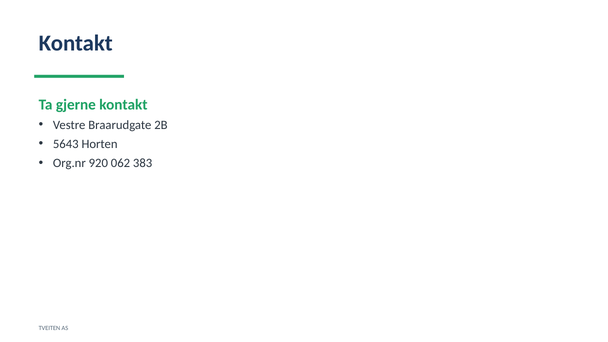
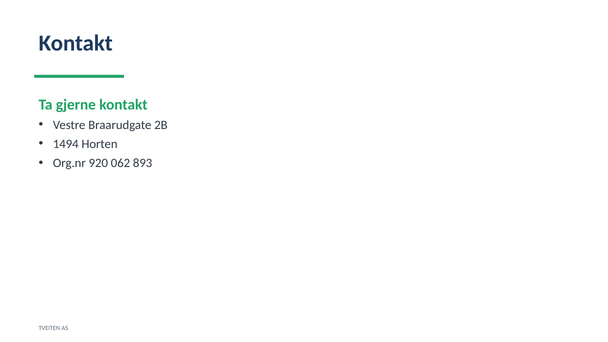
5643: 5643 -> 1494
383: 383 -> 893
